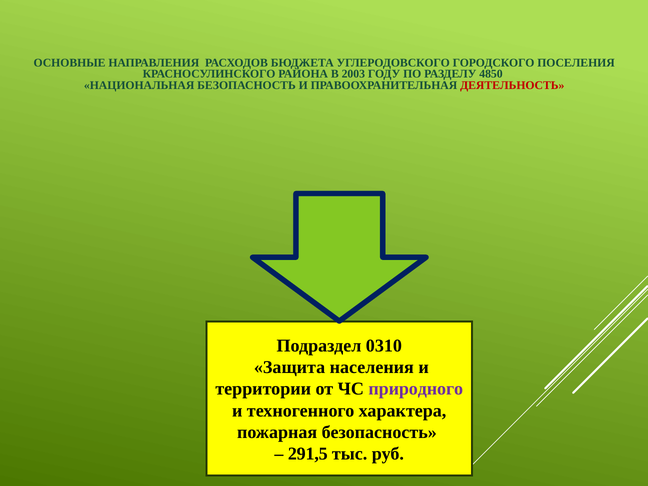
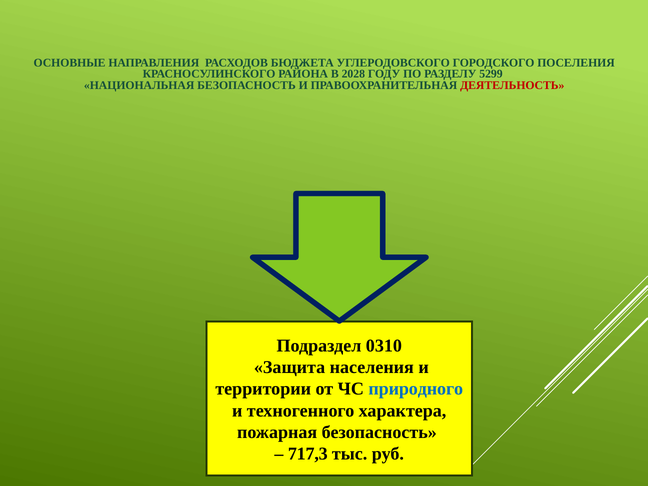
2003: 2003 -> 2028
4850: 4850 -> 5299
природного colour: purple -> blue
291,5: 291,5 -> 717,3
